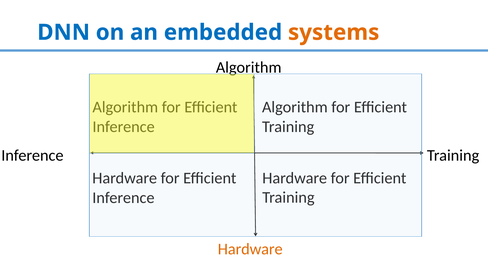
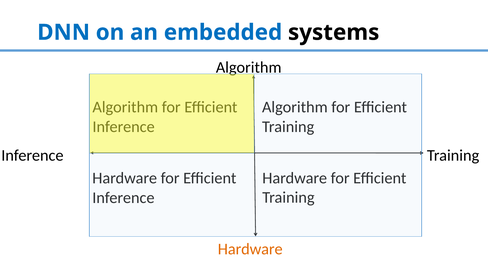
systems colour: orange -> black
